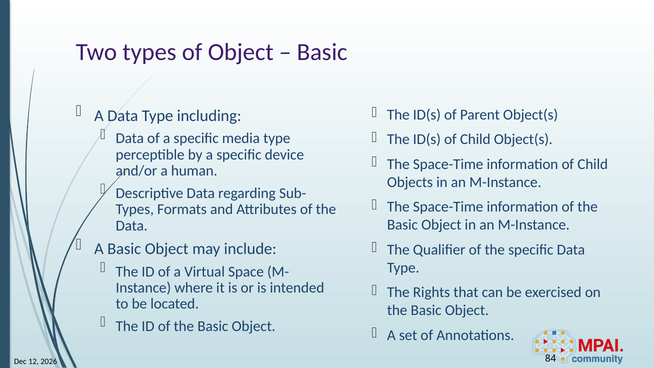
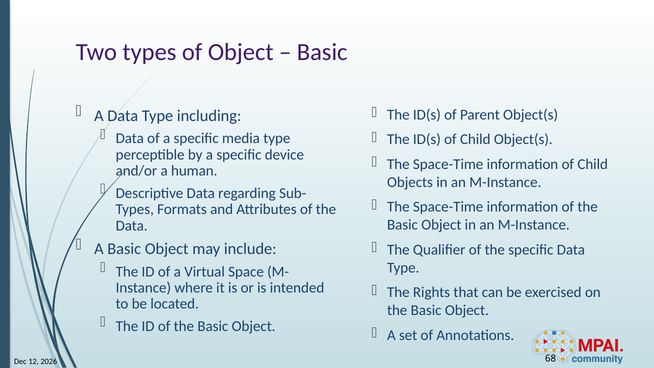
84: 84 -> 68
